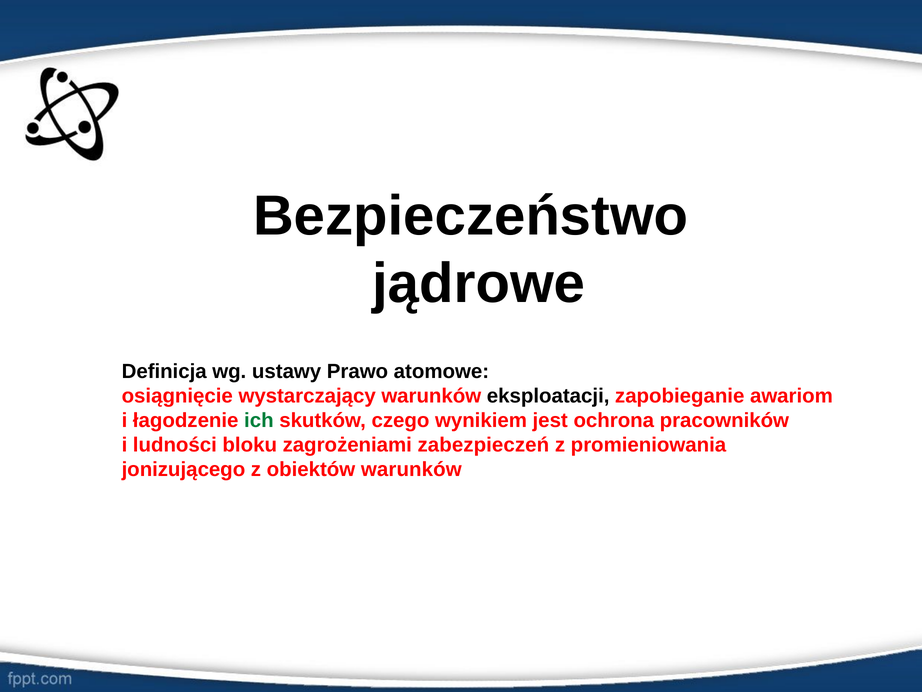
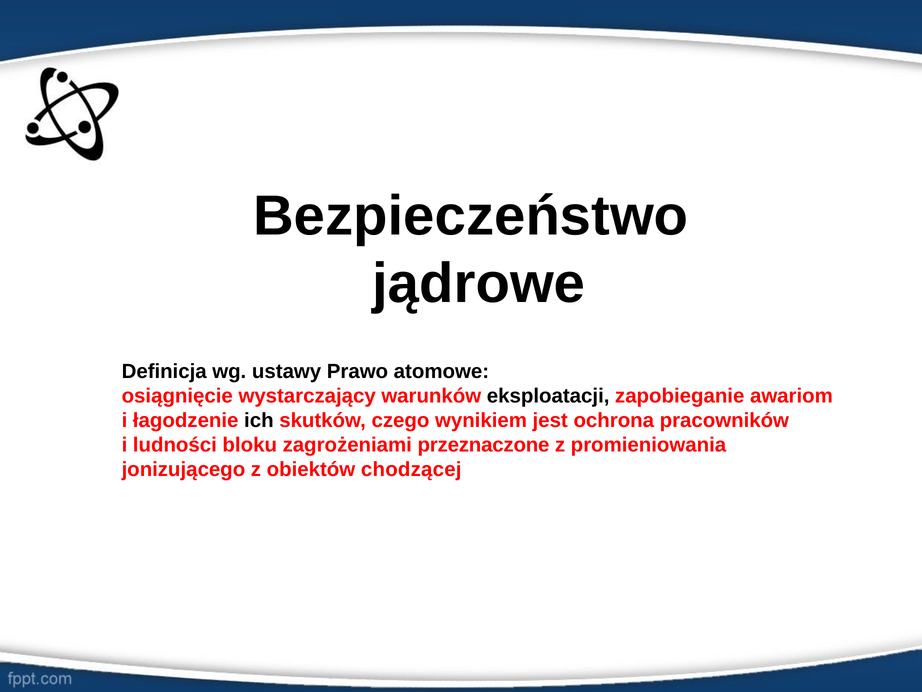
ich colour: green -> black
zabezpieczeń: zabezpieczeń -> przeznaczone
obiektów warunków: warunków -> chodzącej
